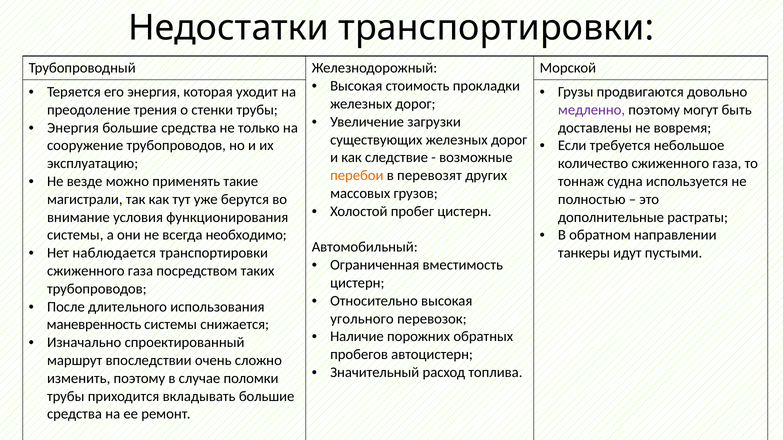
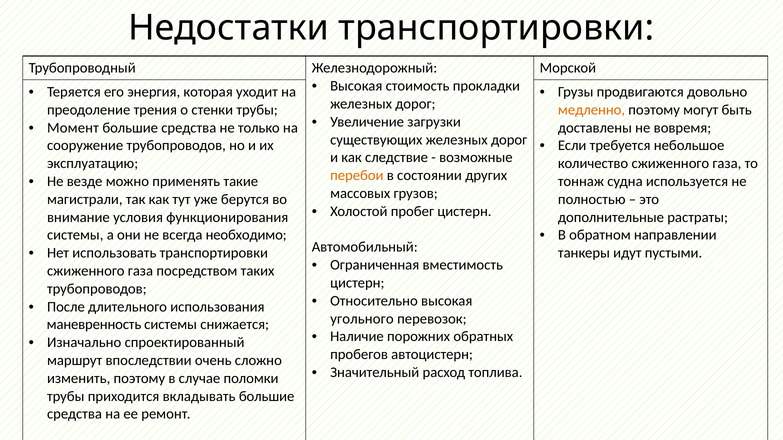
медленно colour: purple -> orange
Энергия at (73, 128): Энергия -> Момент
перевозят: перевозят -> состоянии
наблюдается: наблюдается -> использовать
